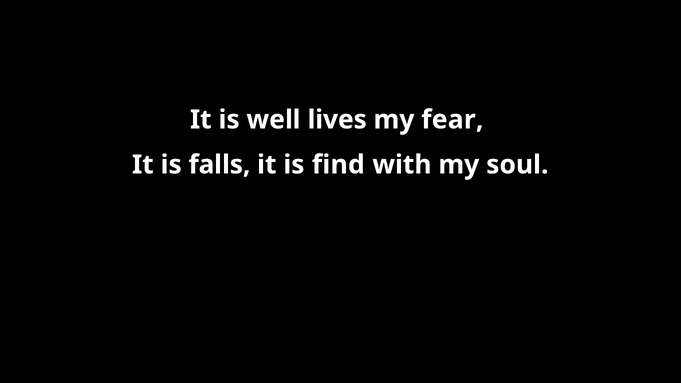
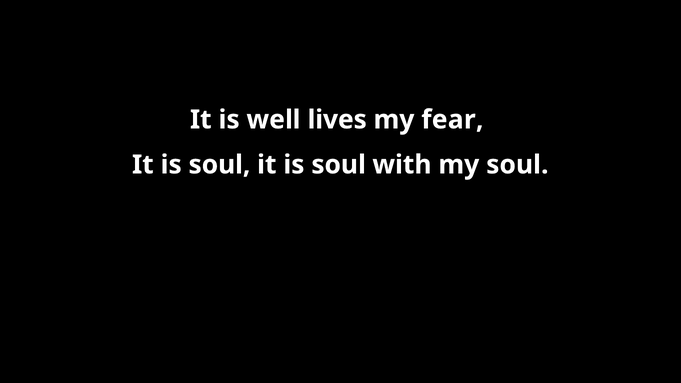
falls at (219, 165): falls -> soul
find at (338, 165): find -> soul
